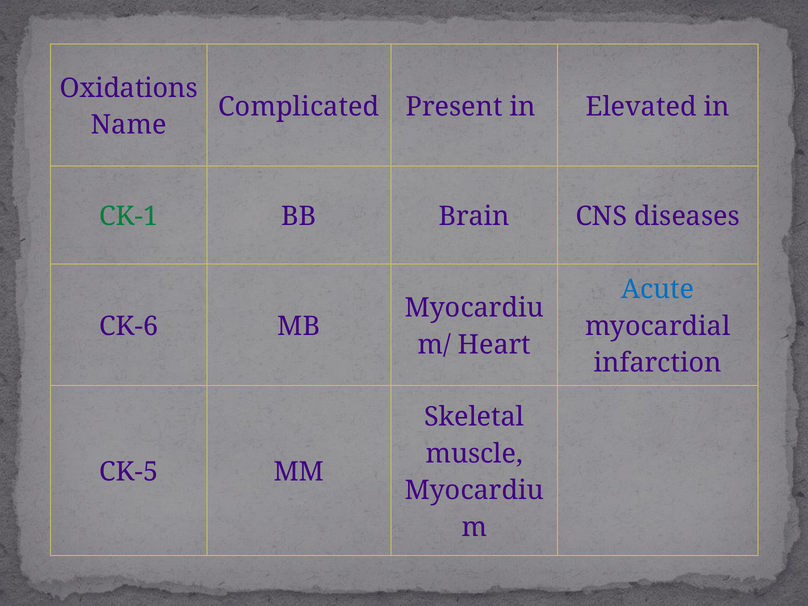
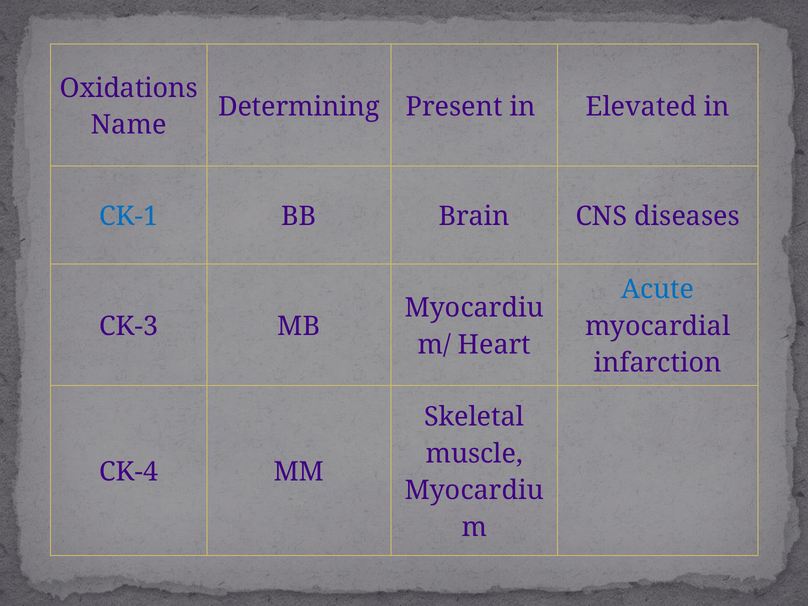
Complicated: Complicated -> Determining
CK-1 colour: green -> blue
CK-6: CK-6 -> CK-3
CK-5: CK-5 -> CK-4
